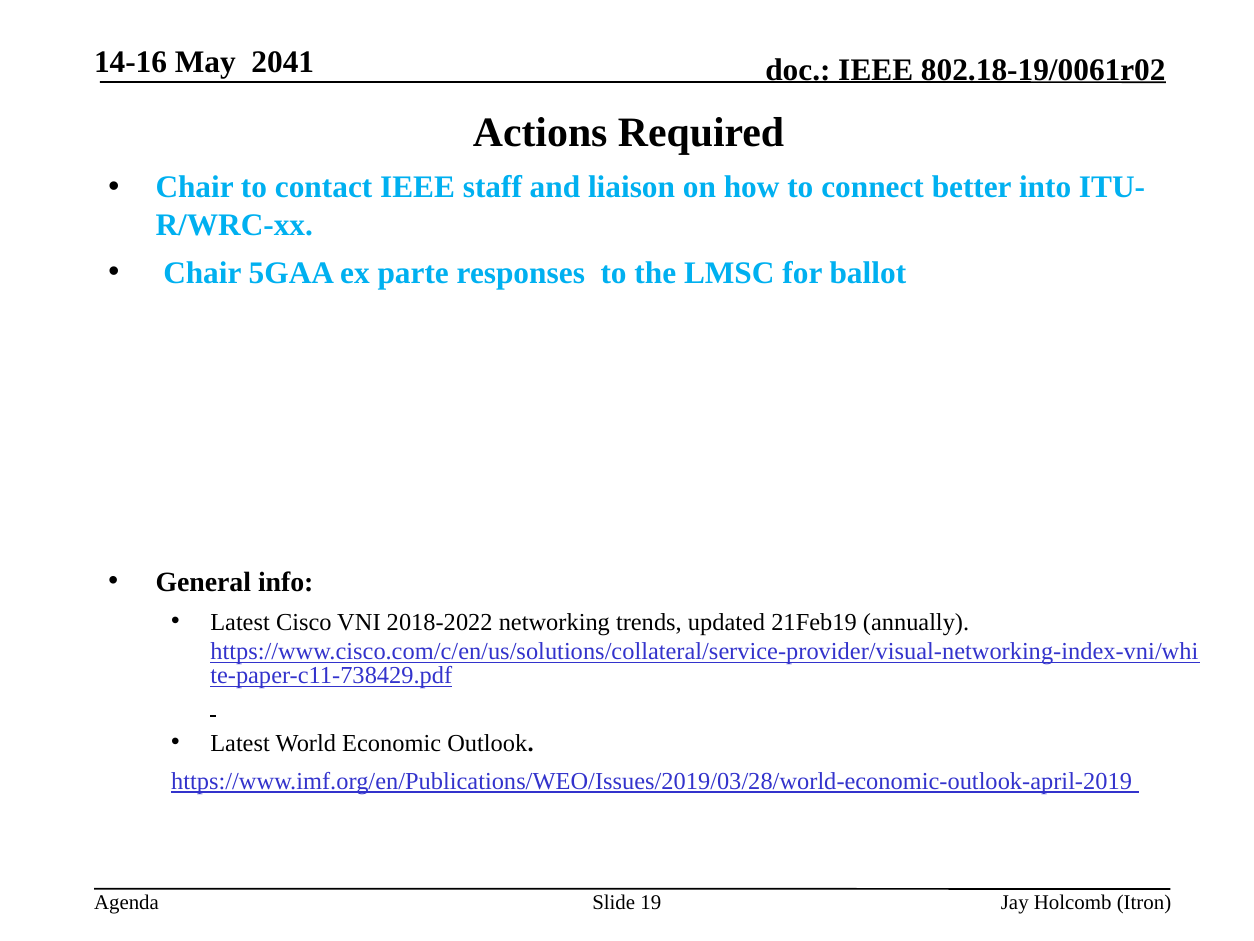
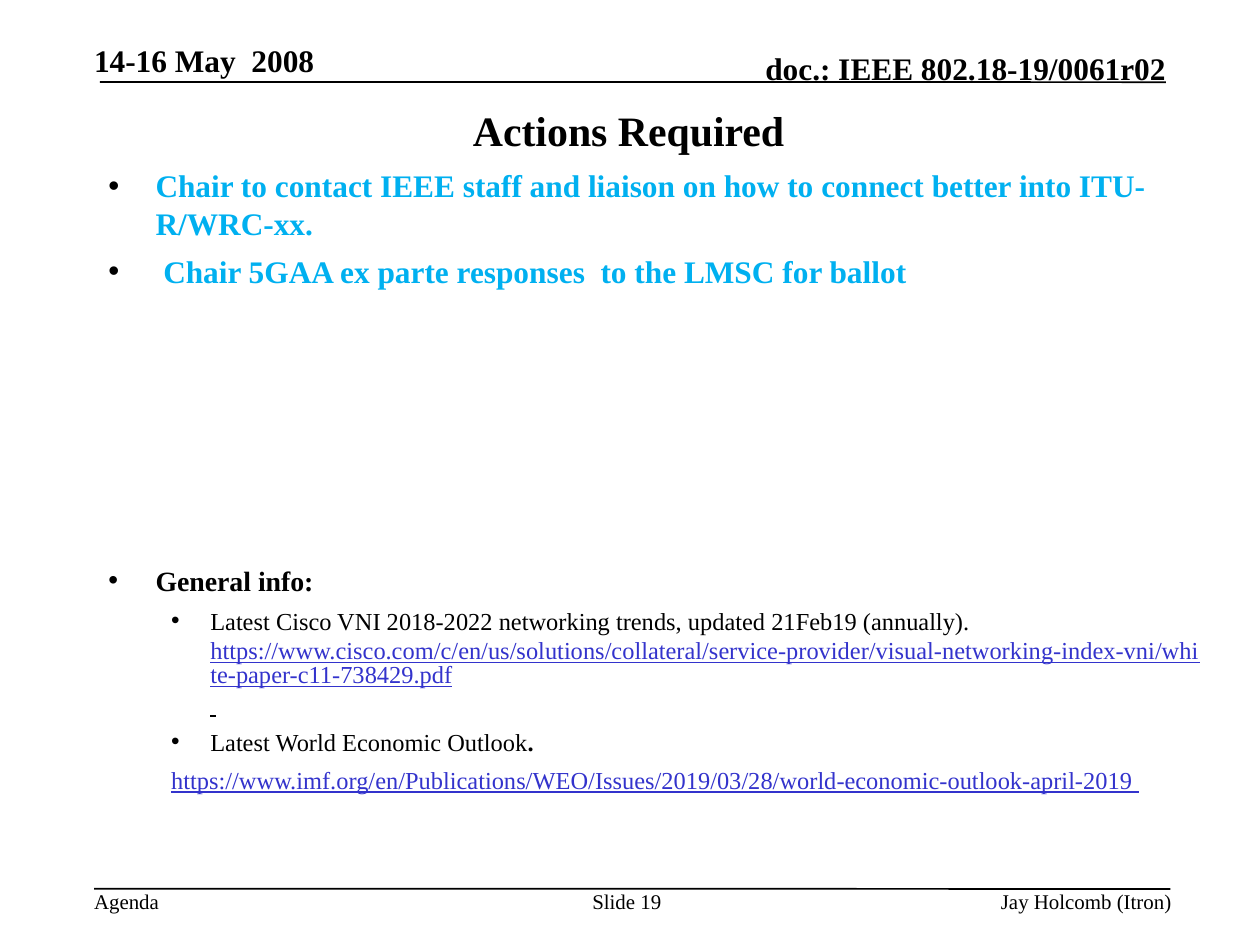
2041: 2041 -> 2008
